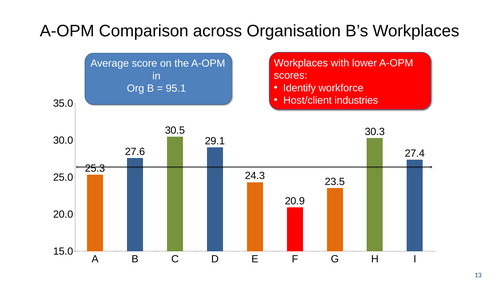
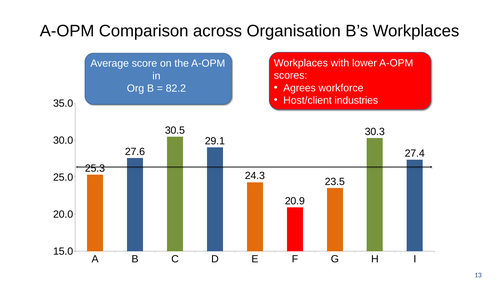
Identify: Identify -> Agrees
95.1: 95.1 -> 82.2
